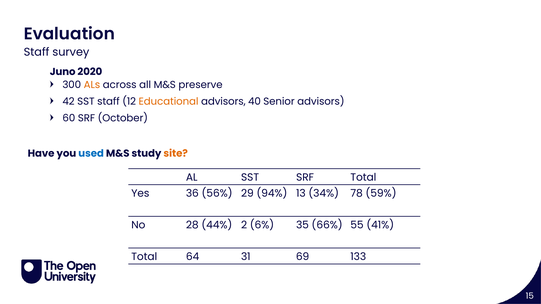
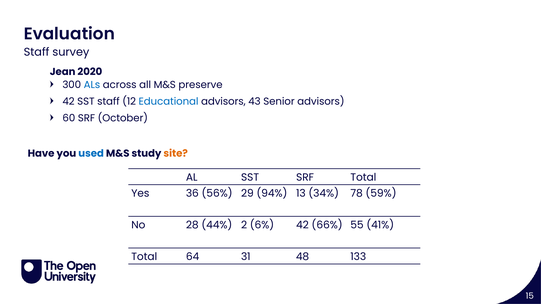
Juno: Juno -> Jean
ALs colour: orange -> blue
Educational colour: orange -> blue
40: 40 -> 43
6% 35: 35 -> 42
69: 69 -> 48
